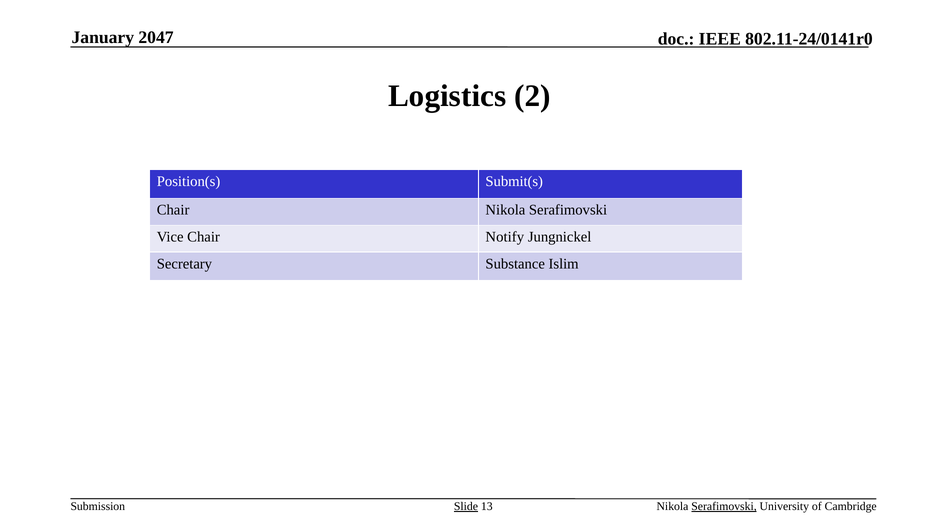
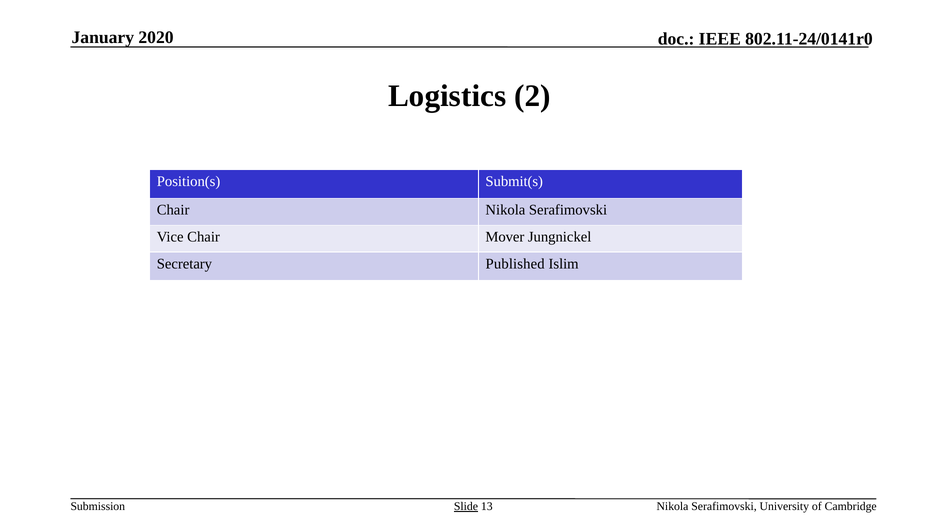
2047: 2047 -> 2020
Notify: Notify -> Mover
Substance: Substance -> Published
Serafimovski at (724, 507) underline: present -> none
